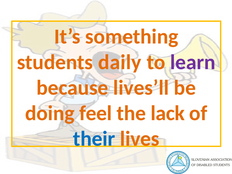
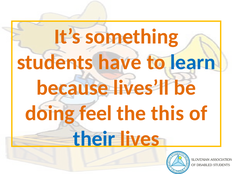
daily: daily -> have
learn colour: purple -> blue
lack: lack -> this
